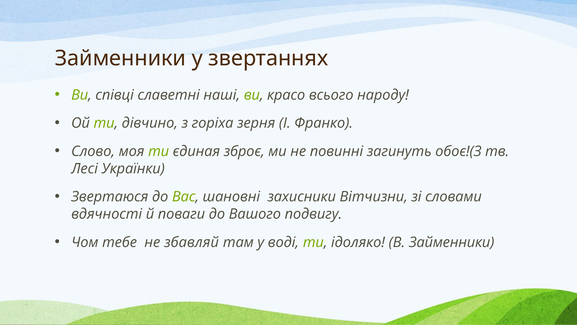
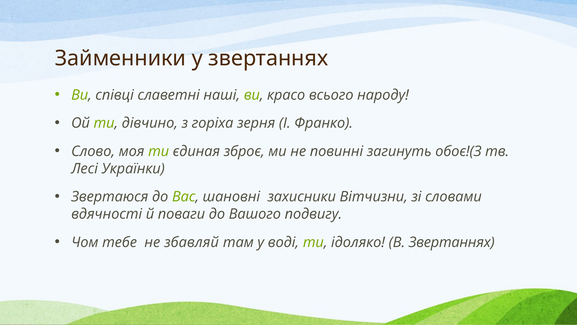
В Займенники: Займенники -> Звертаннях
